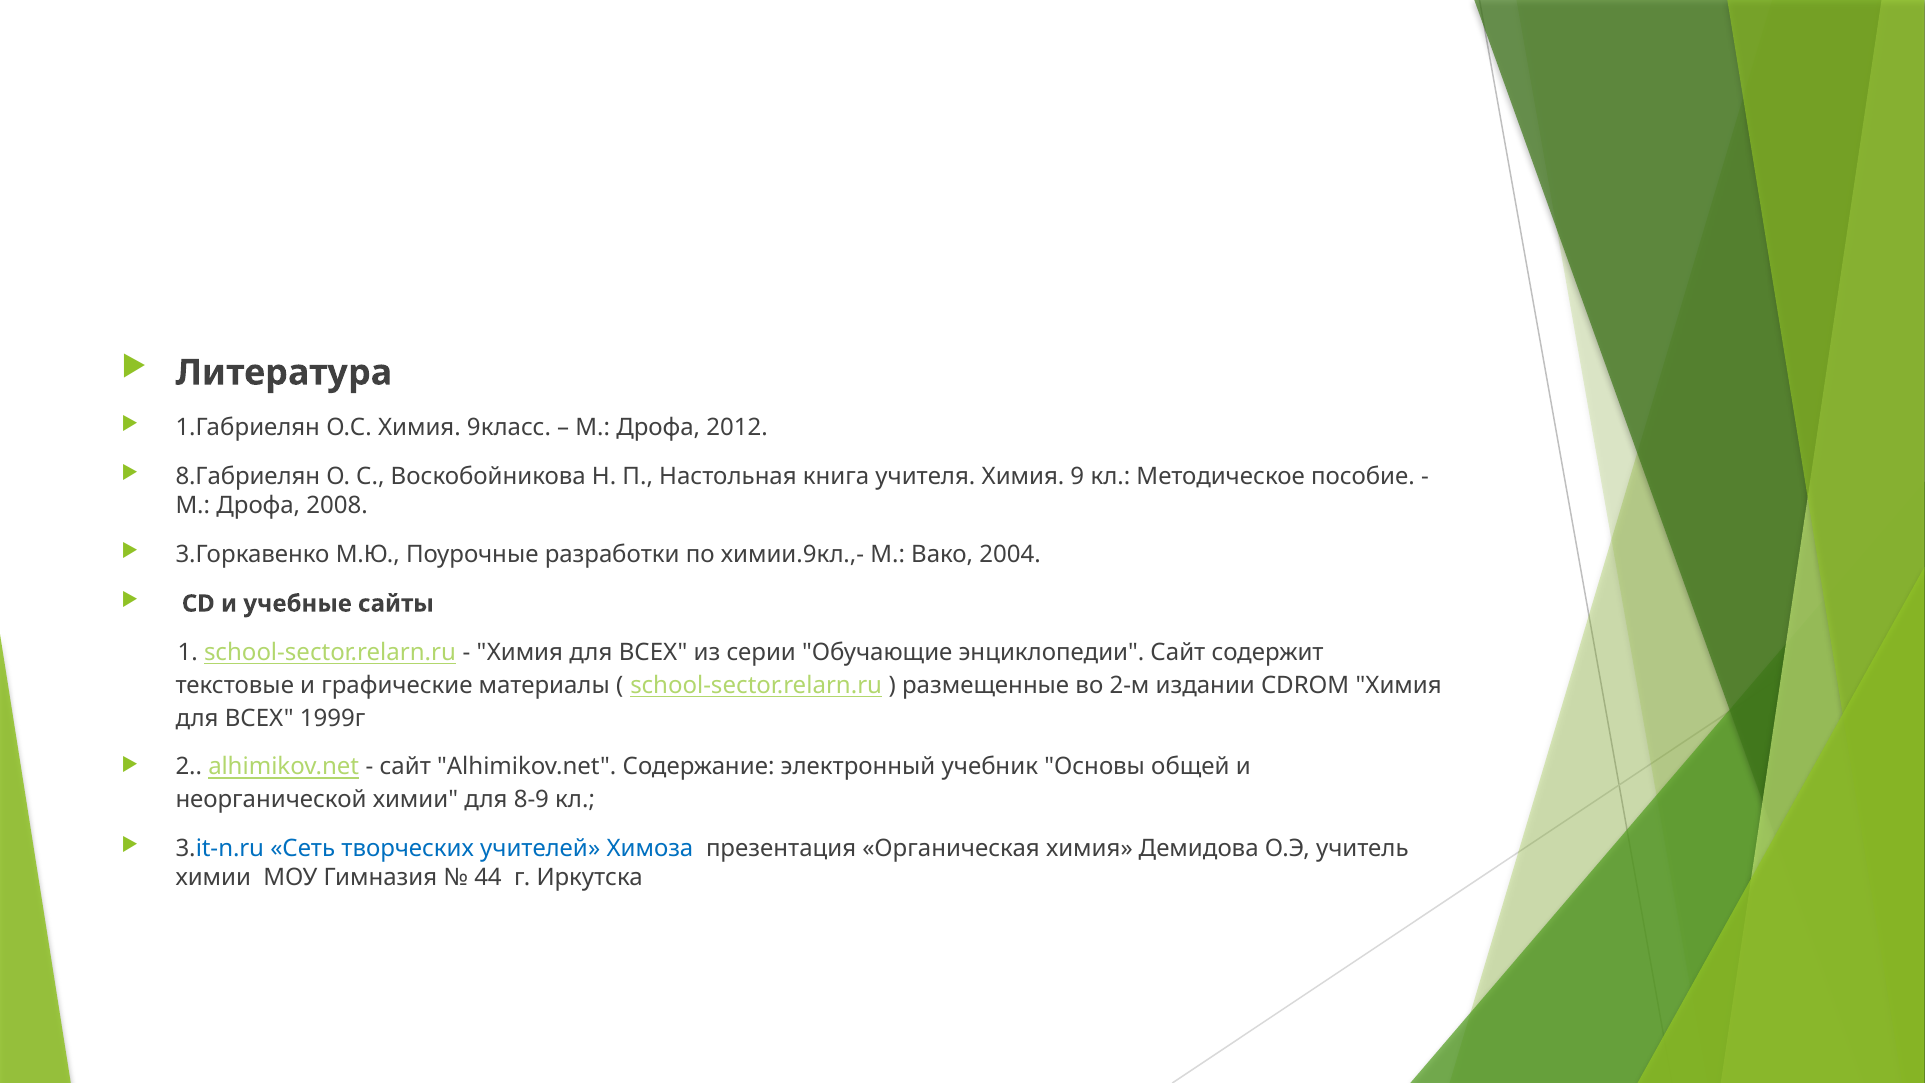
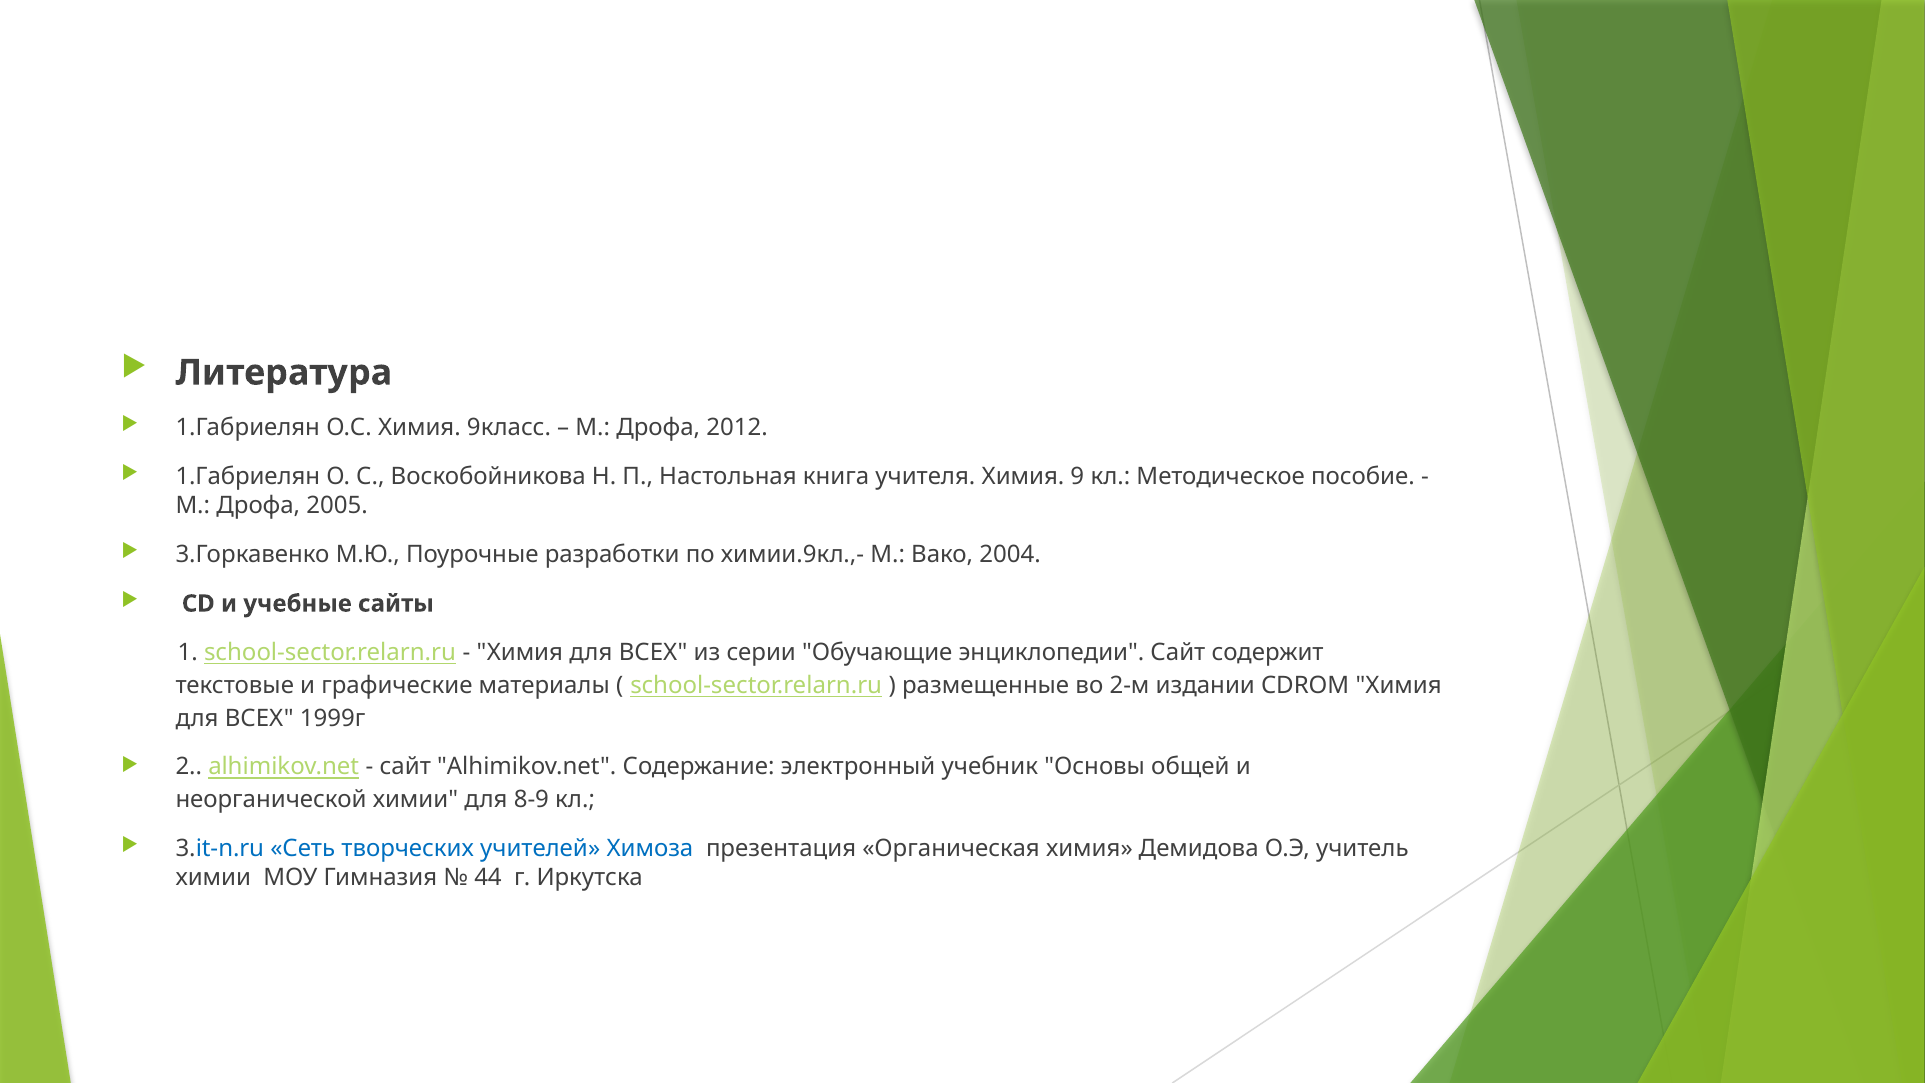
8.Габриелян at (248, 477): 8.Габриелян -> 1.Габриелян
2008: 2008 -> 2005
